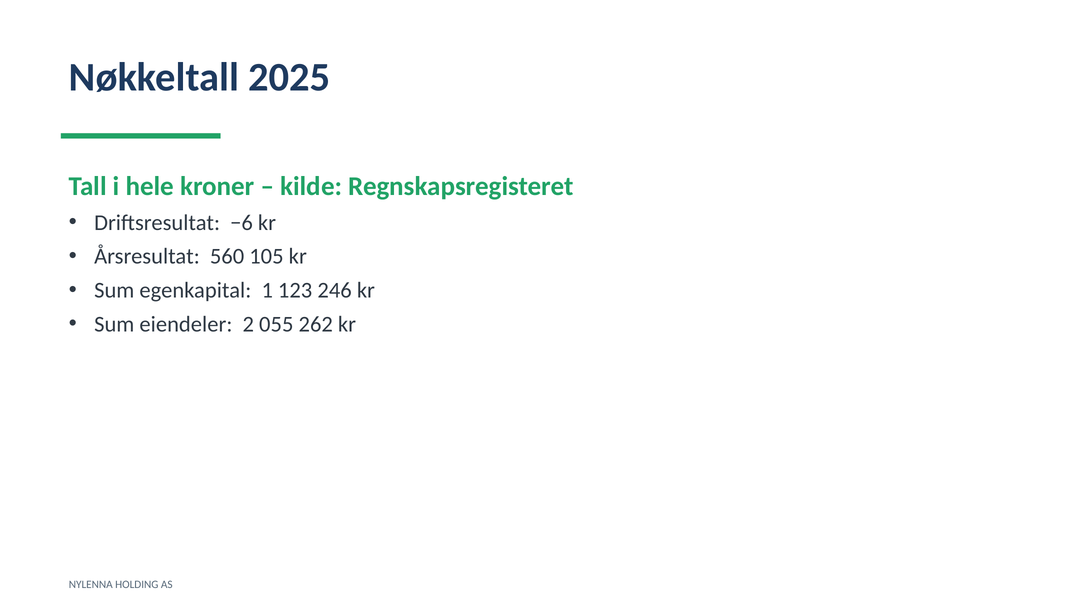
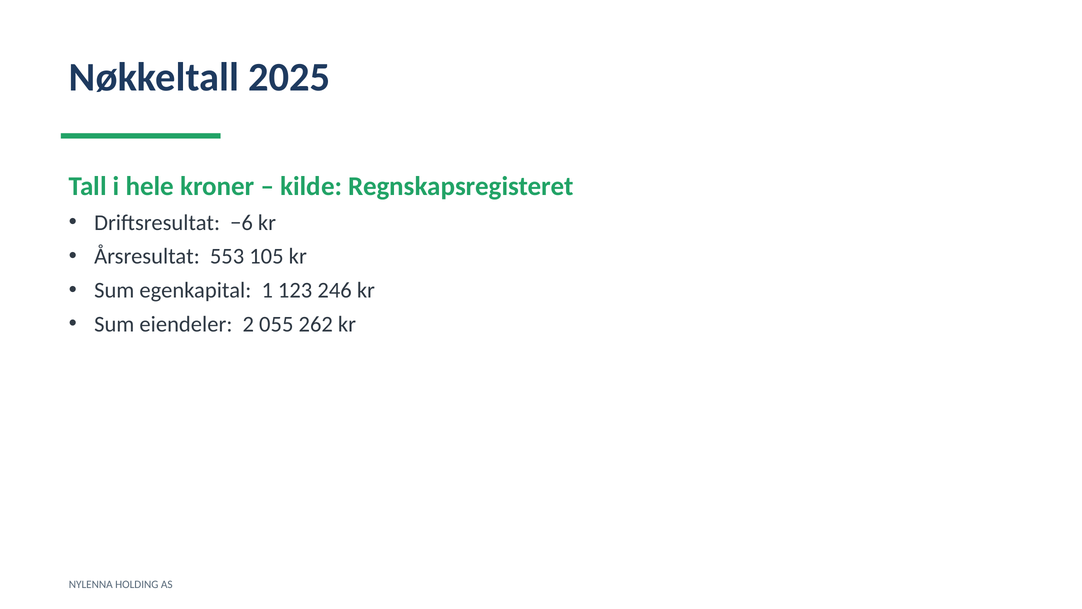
560: 560 -> 553
